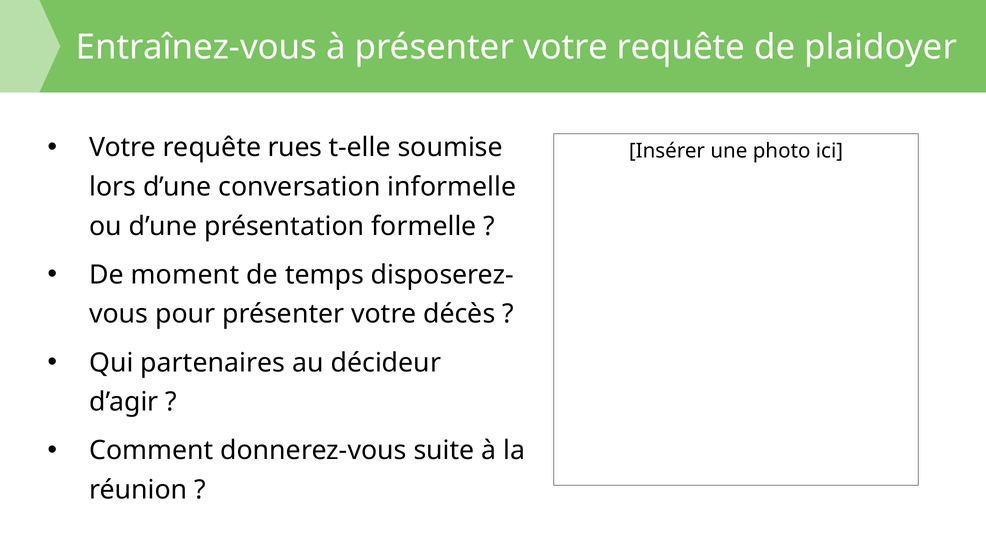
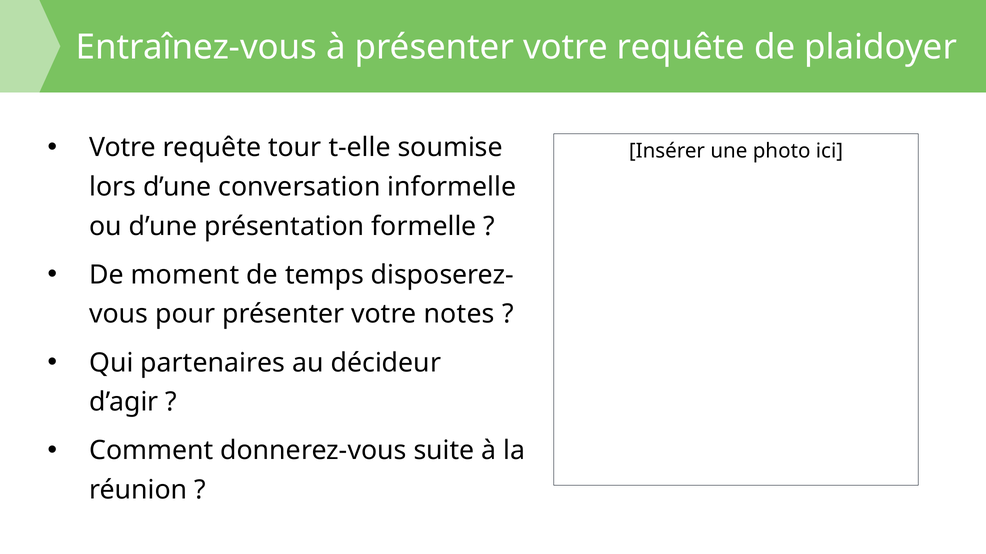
rues: rues -> tour
décès: décès -> notes
